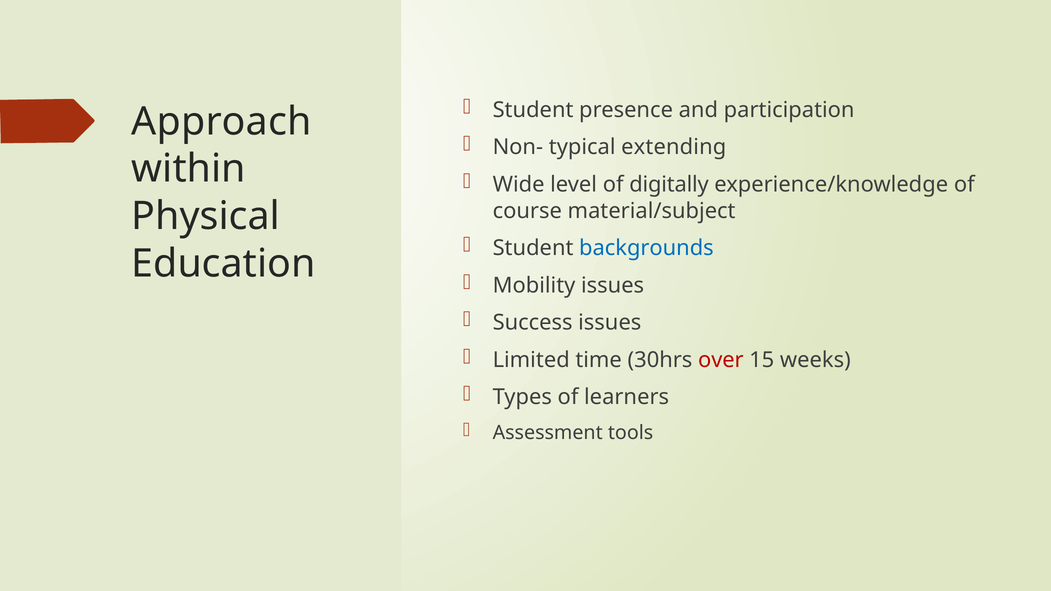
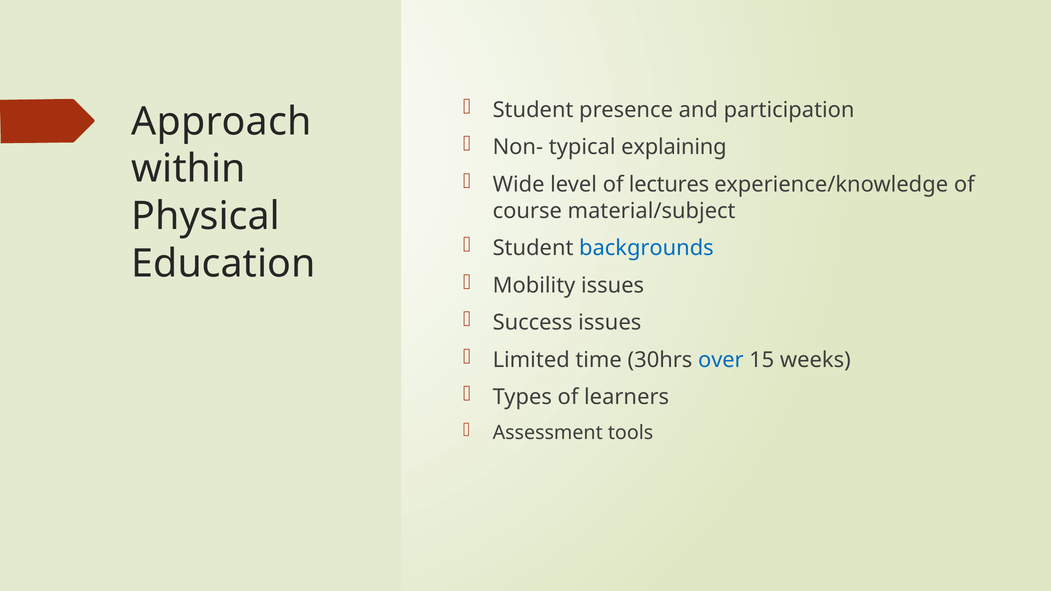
extending: extending -> explaining
digitally: digitally -> lectures
over colour: red -> blue
